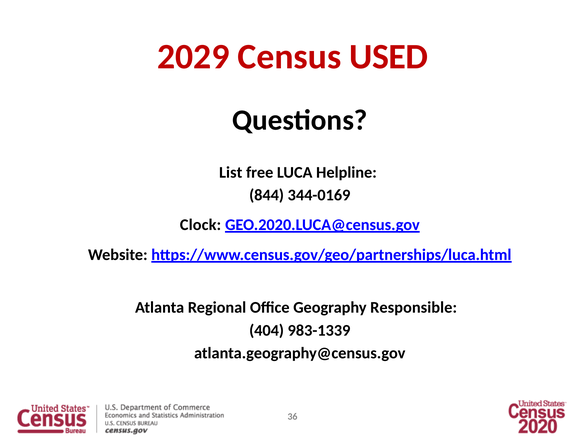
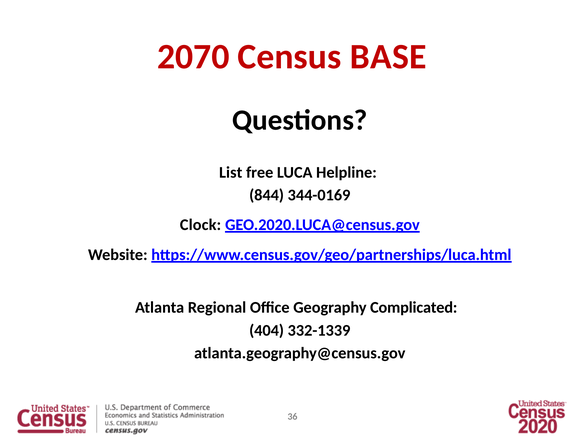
2029: 2029 -> 2070
USED: USED -> BASE
Responsible: Responsible -> Complicated
983-1339: 983-1339 -> 332-1339
